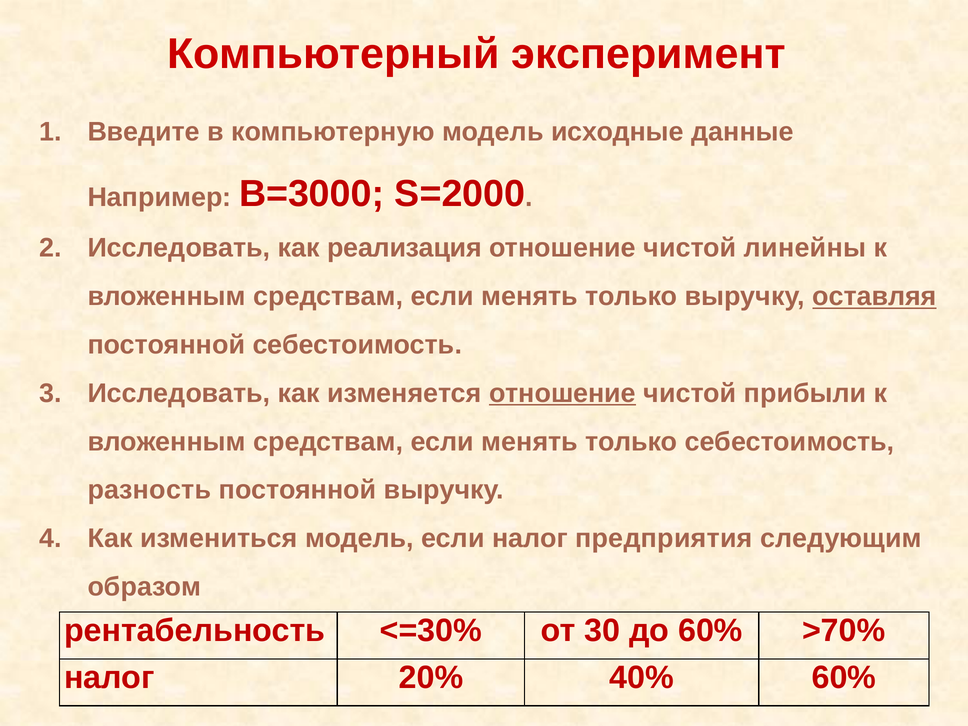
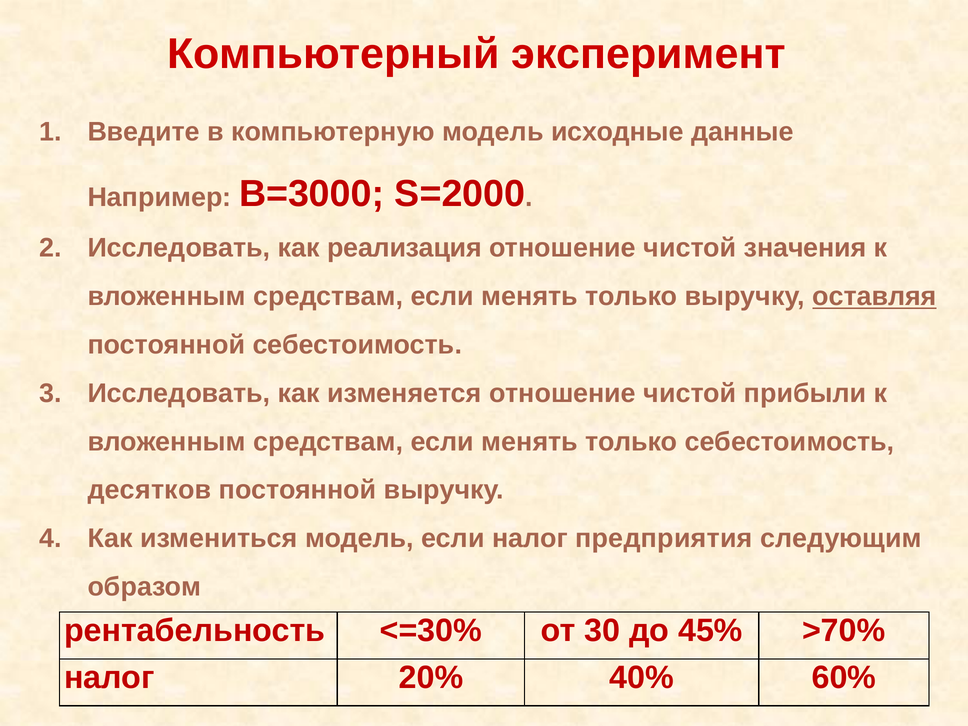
линейны: линейны -> значения
отношение at (562, 393) underline: present -> none
разность: разность -> десятков
до 60%: 60% -> 45%
